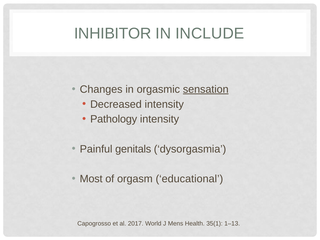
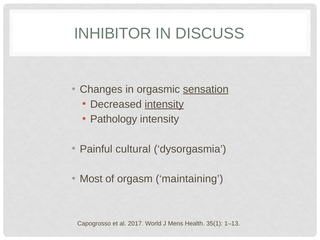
INCLUDE: INCLUDE -> DISCUSS
intensity at (164, 104) underline: none -> present
genitals: genitals -> cultural
educational: educational -> maintaining
